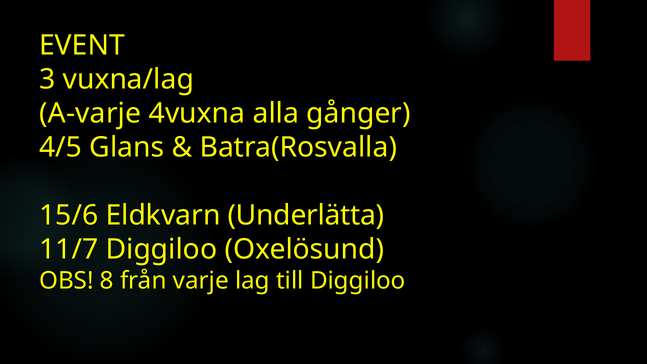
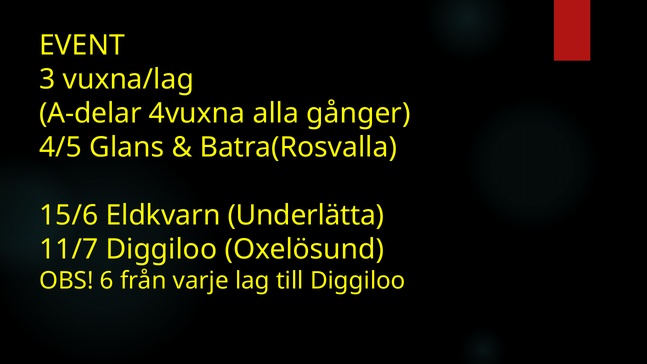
A-varje: A-varje -> A-delar
8: 8 -> 6
